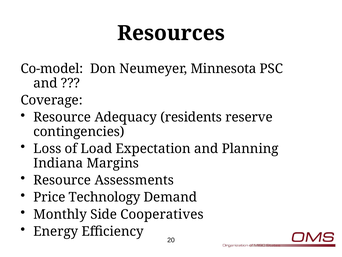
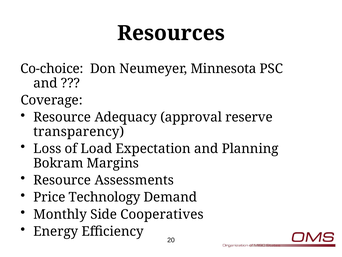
Co-model: Co-model -> Co-choice
residents: residents -> approval
contingencies: contingencies -> transparency
Indiana: Indiana -> Bokram
